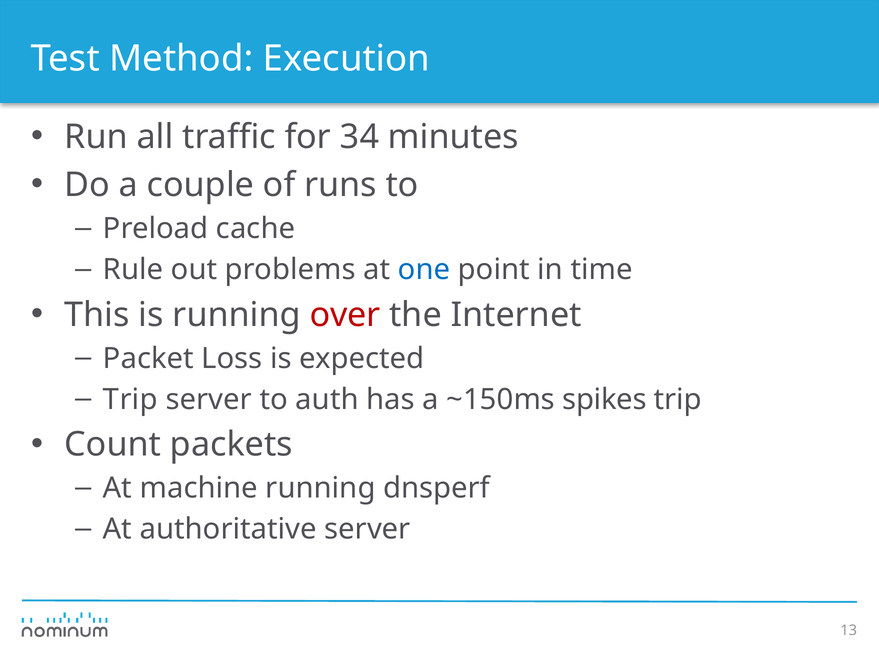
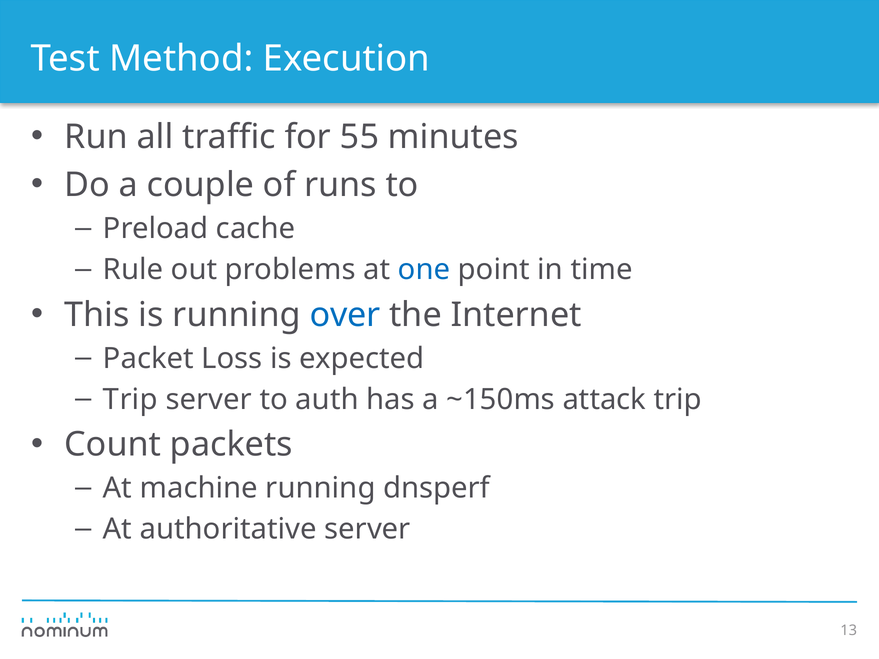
34: 34 -> 55
over colour: red -> blue
spikes: spikes -> attack
